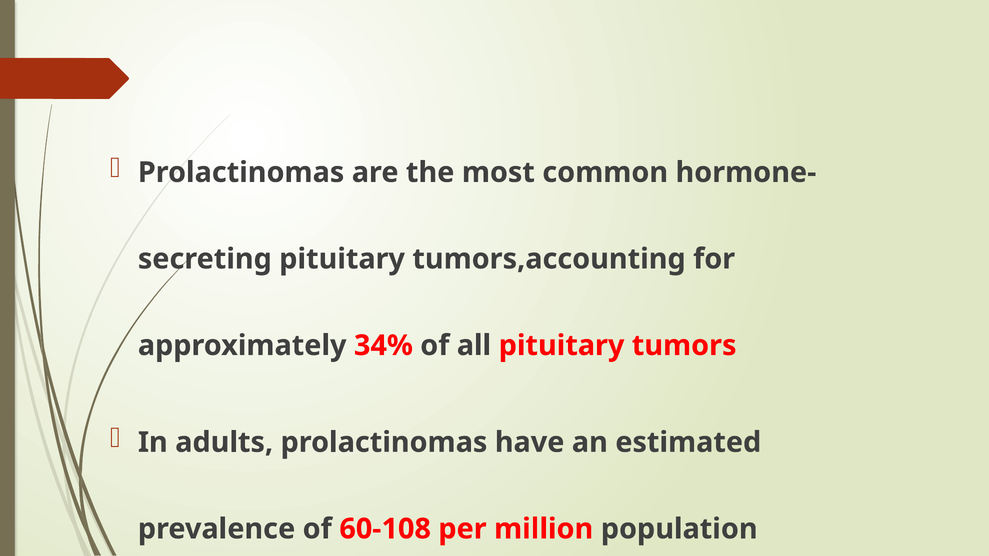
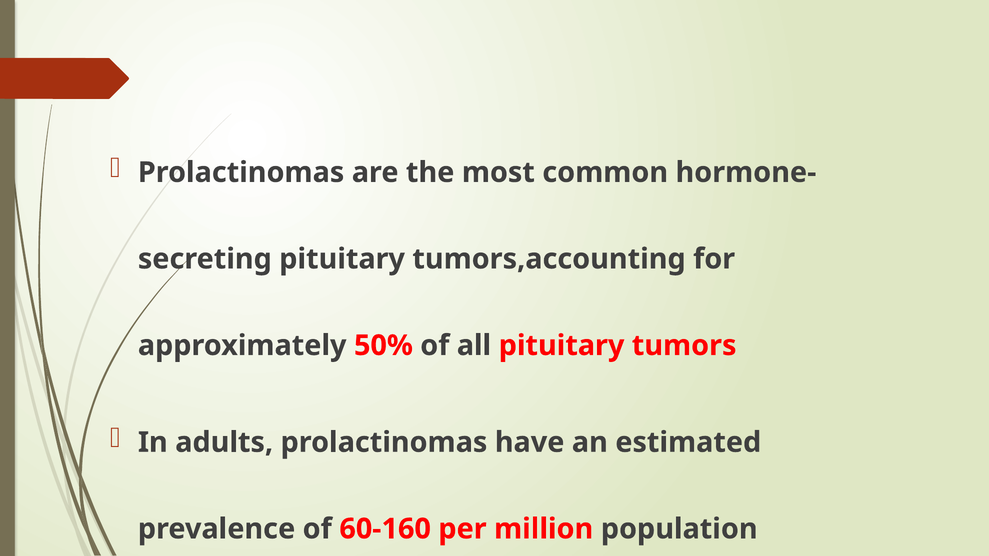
34%: 34% -> 50%
60-108: 60-108 -> 60-160
